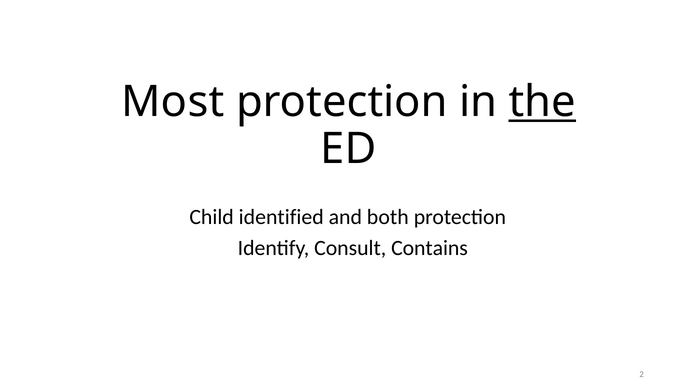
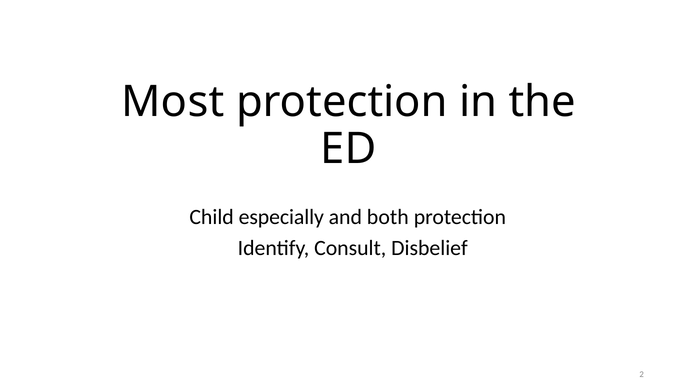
the underline: present -> none
identified: identified -> especially
Contains: Contains -> Disbelief
